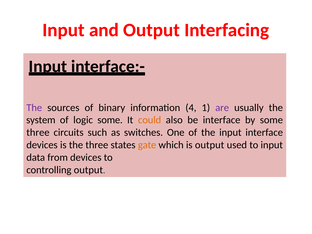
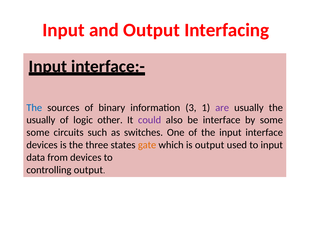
The at (34, 108) colour: purple -> blue
4: 4 -> 3
system at (41, 120): system -> usually
logic some: some -> other
could colour: orange -> purple
three at (38, 133): three -> some
